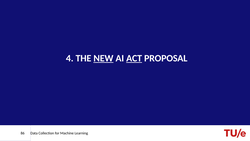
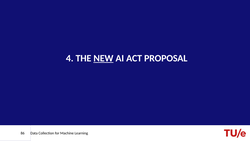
ACT underline: present -> none
